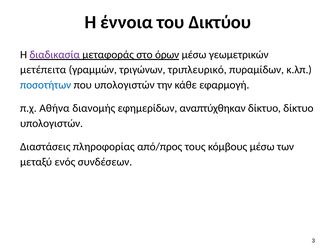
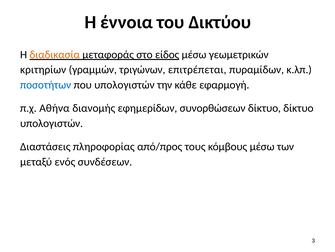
διαδικασία colour: purple -> orange
όρων: όρων -> είδος
μετέπειτα: μετέπειτα -> κριτηρίων
τριπλευρικό: τριπλευρικό -> επιτρέπεται
αναπτύχθηκαν: αναπτύχθηκαν -> συνορθώσεων
